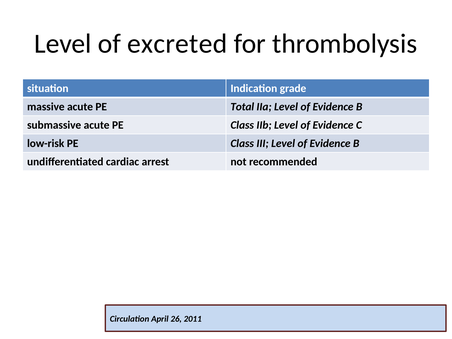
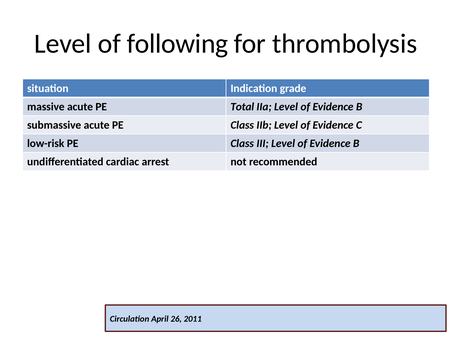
excreted: excreted -> following
